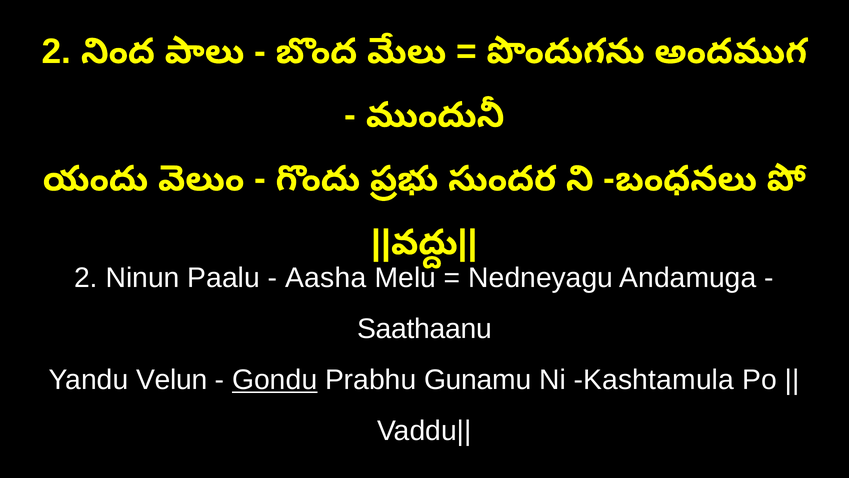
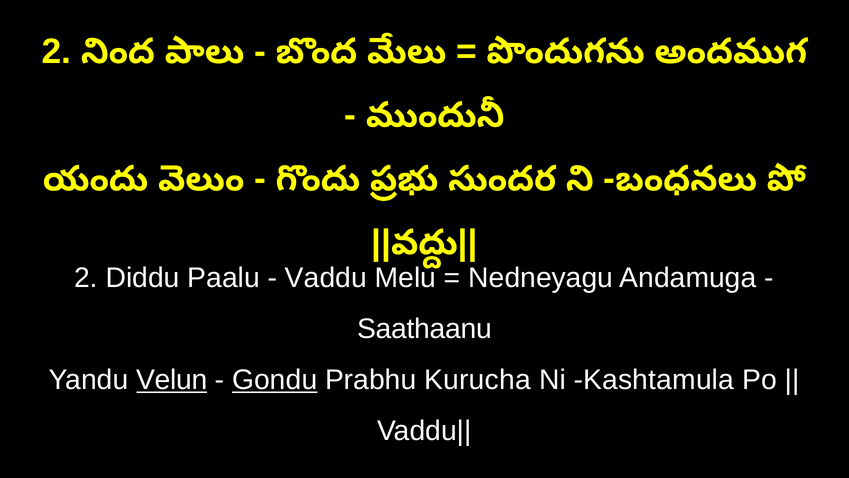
Ninun: Ninun -> Diddu
Aasha: Aasha -> Vaddu
Velun underline: none -> present
Gunamu: Gunamu -> Kurucha
